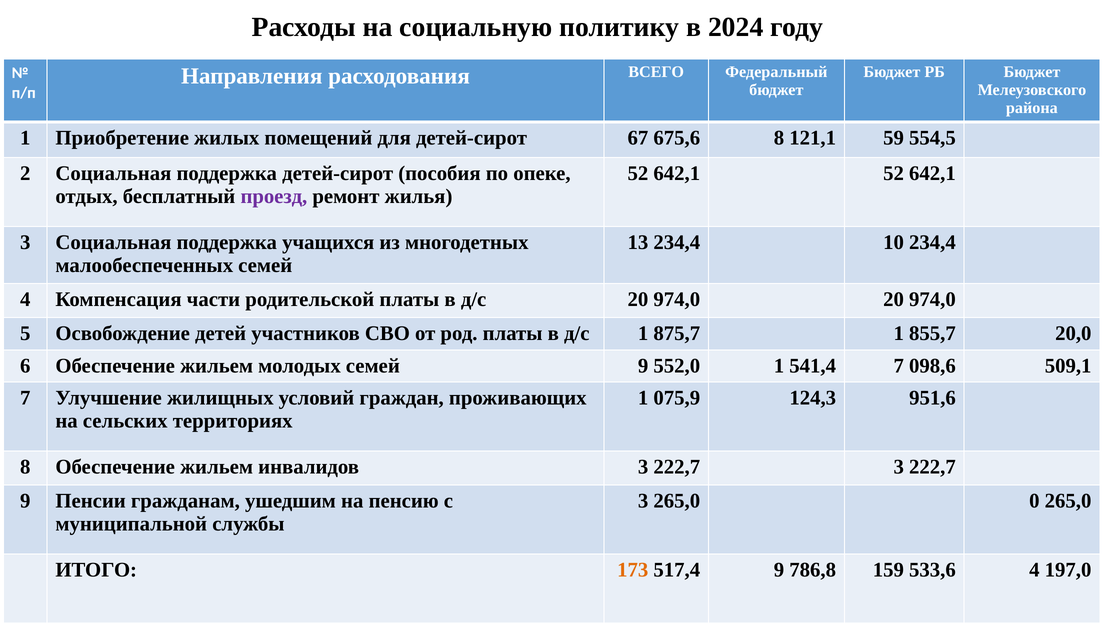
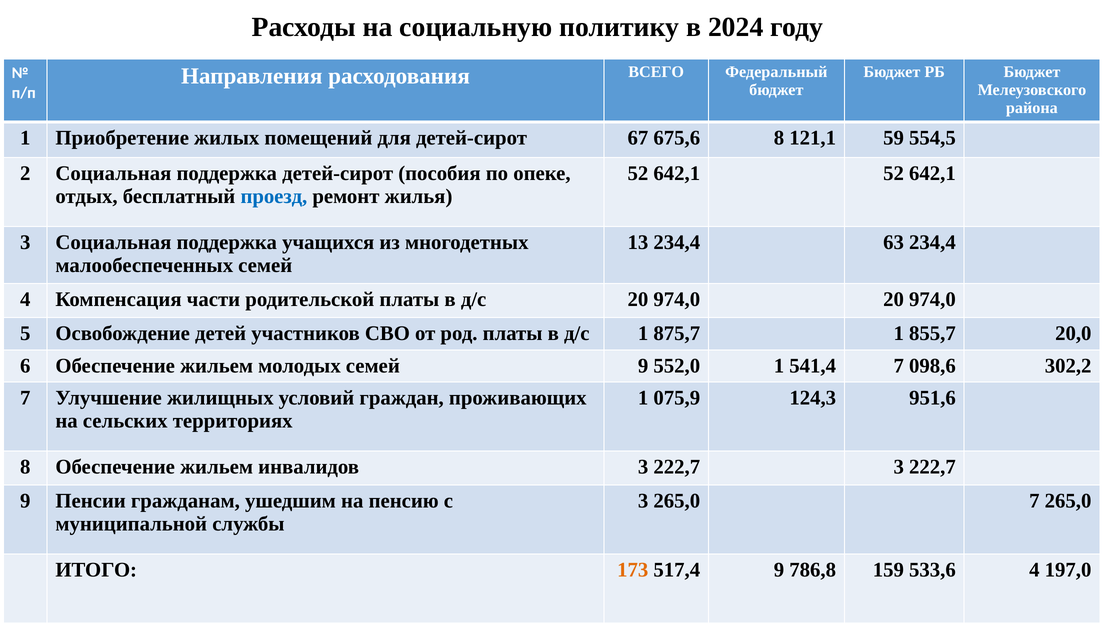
проезд colour: purple -> blue
10: 10 -> 63
509,1: 509,1 -> 302,2
265,0 0: 0 -> 7
